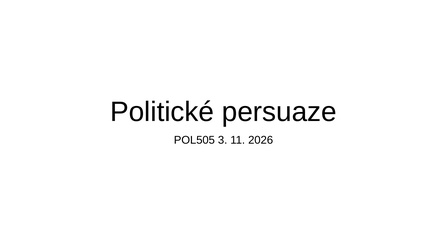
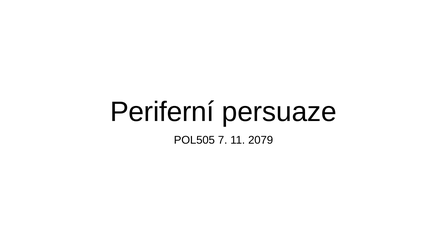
Politické: Politické -> Periferní
3: 3 -> 7
2026: 2026 -> 2079
